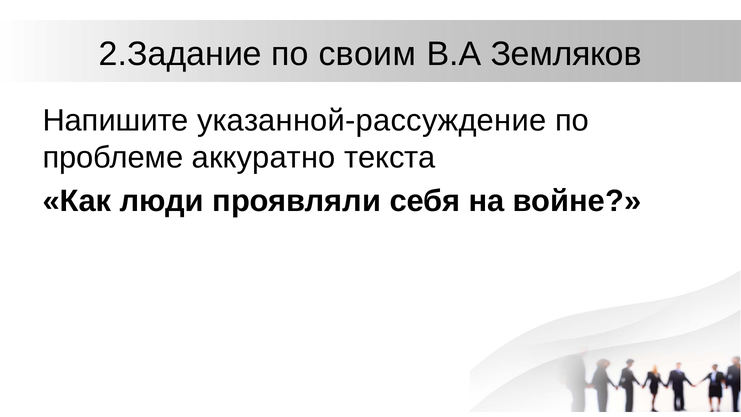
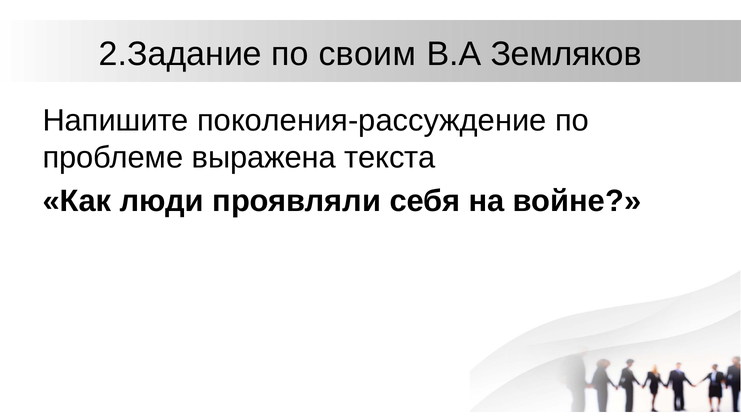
указанной-рассуждение: указанной-рассуждение -> поколения-рассуждение
аккуратно: аккуратно -> выражена
